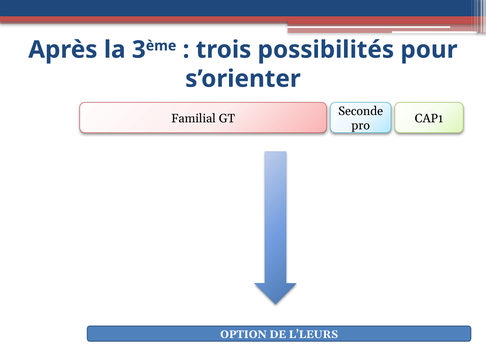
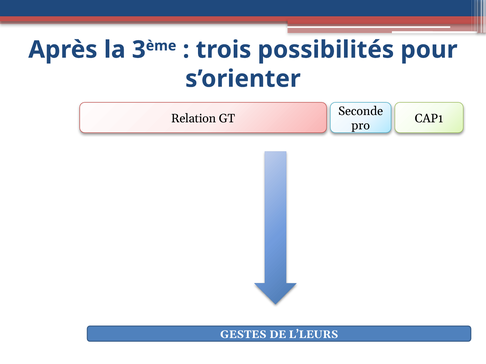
Familial: Familial -> Relation
OPTION: OPTION -> GESTES
